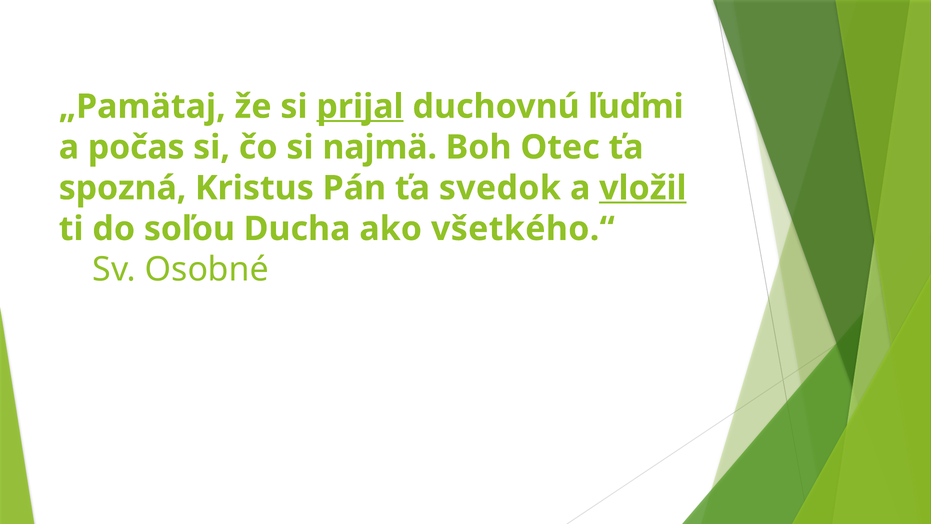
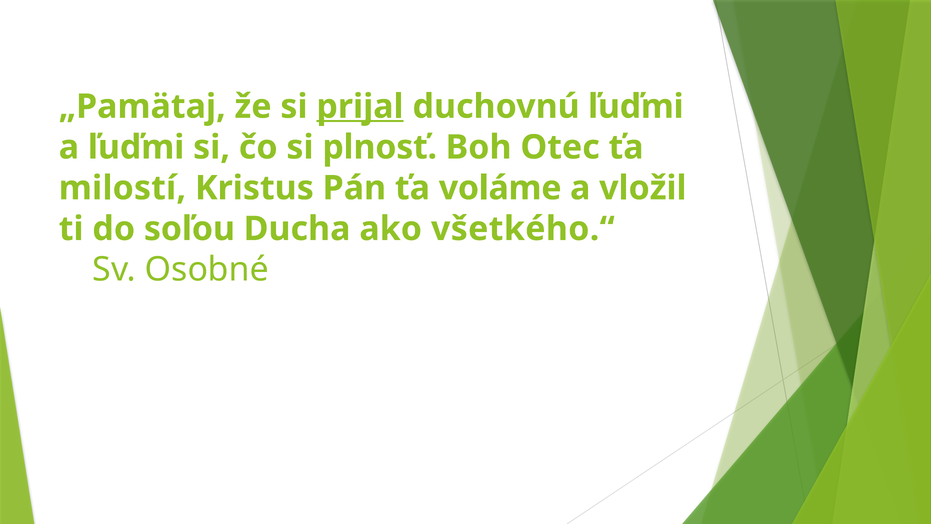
a počas: počas -> ľuďmi
najmä: najmä -> plnosť
spozná: spozná -> milostí
svedok: svedok -> voláme
vložil underline: present -> none
